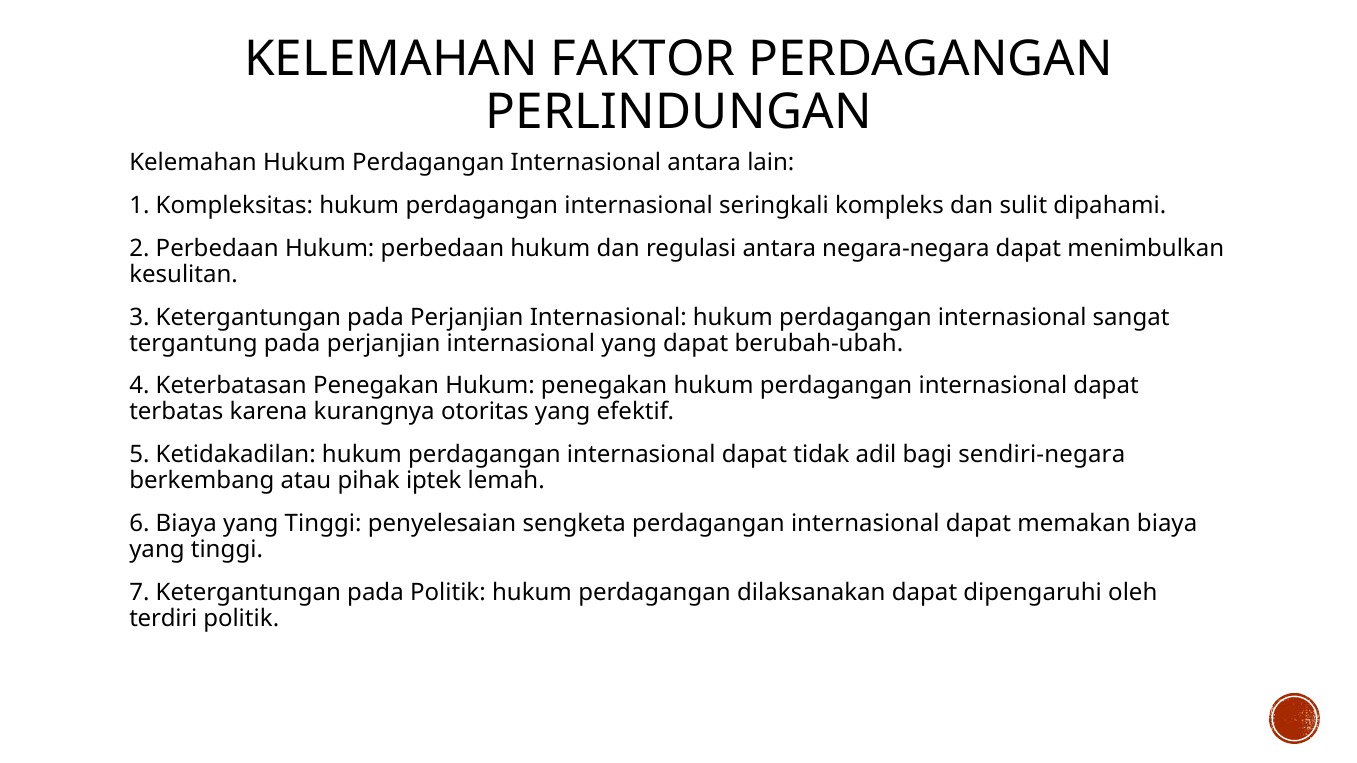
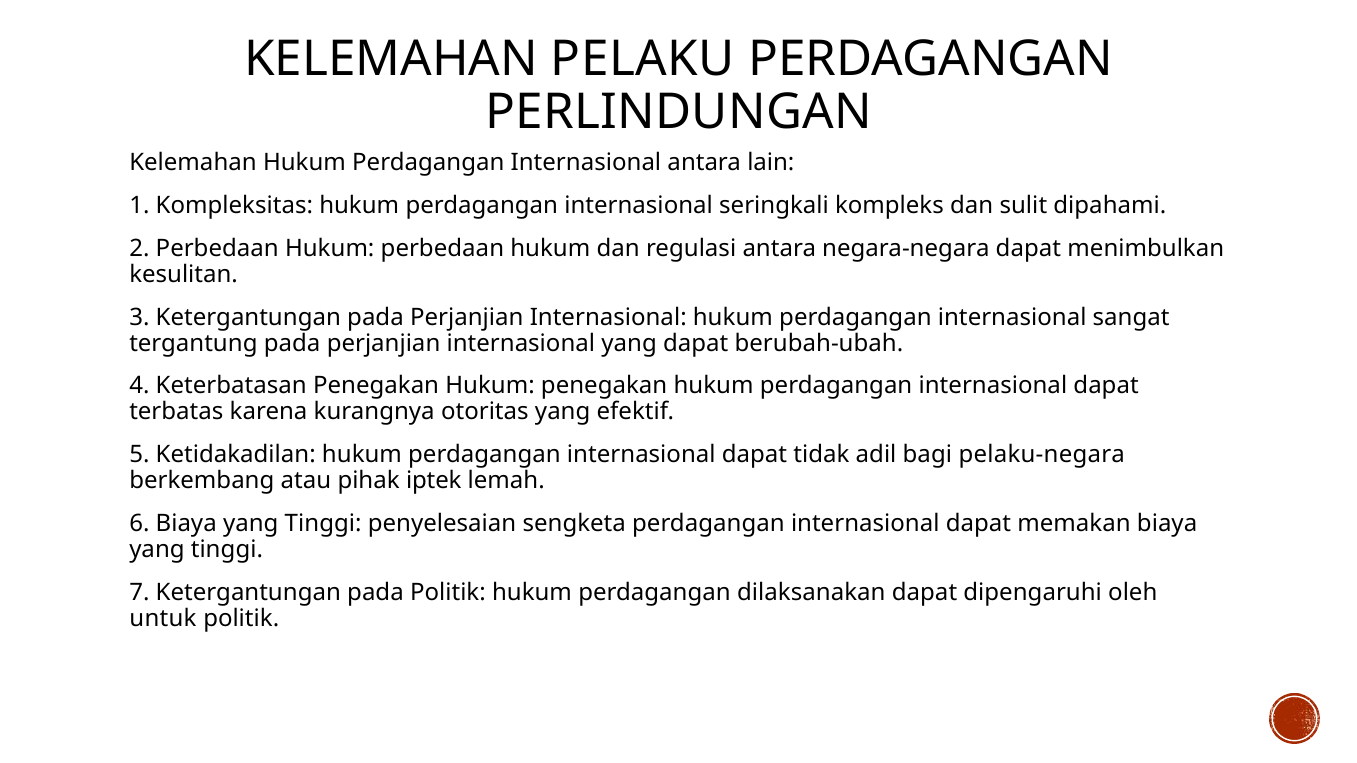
FAKTOR: FAKTOR -> PELAKU
sendiri-negara: sendiri-negara -> pelaku-negara
terdiri: terdiri -> untuk
